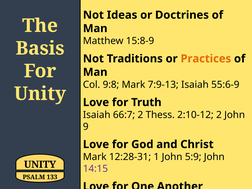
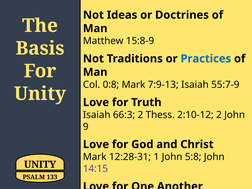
Practices colour: orange -> blue
9:8: 9:8 -> 0:8
55:6-9: 55:6-9 -> 55:7-9
66:7: 66:7 -> 66:3
5:9: 5:9 -> 5:8
